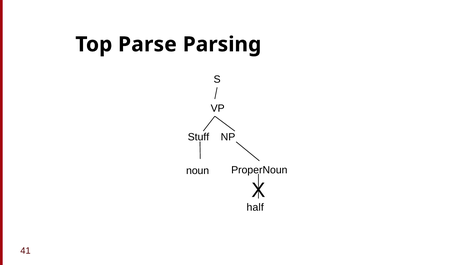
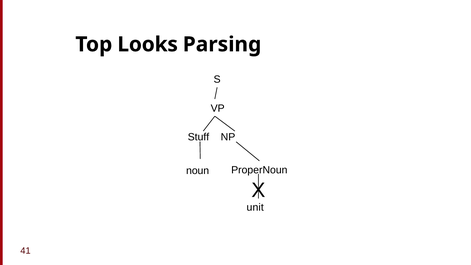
Parse: Parse -> Looks
half: half -> unit
